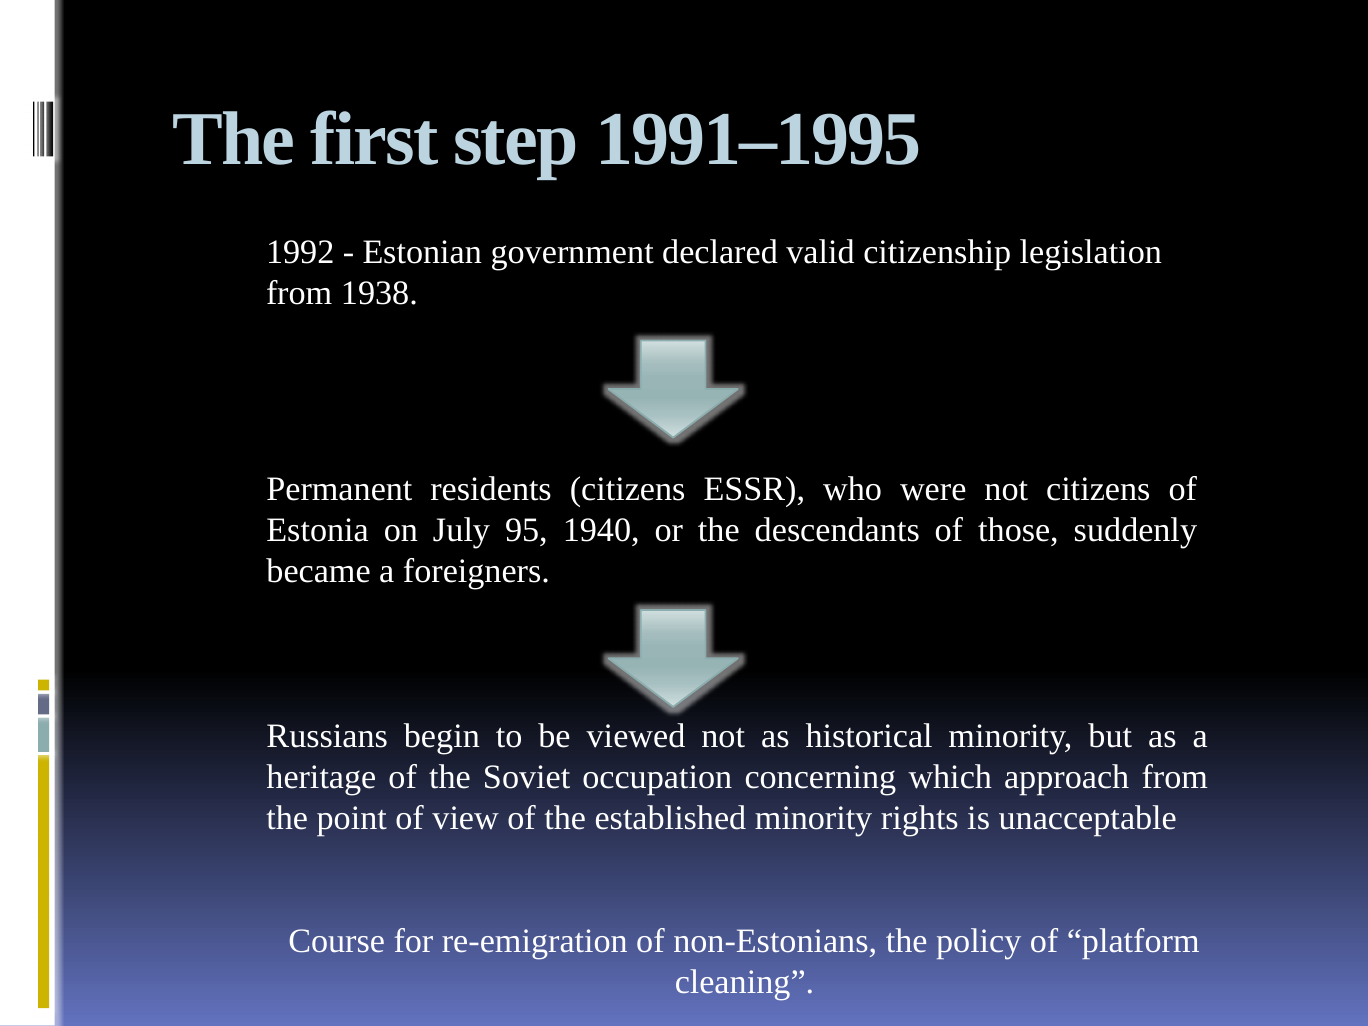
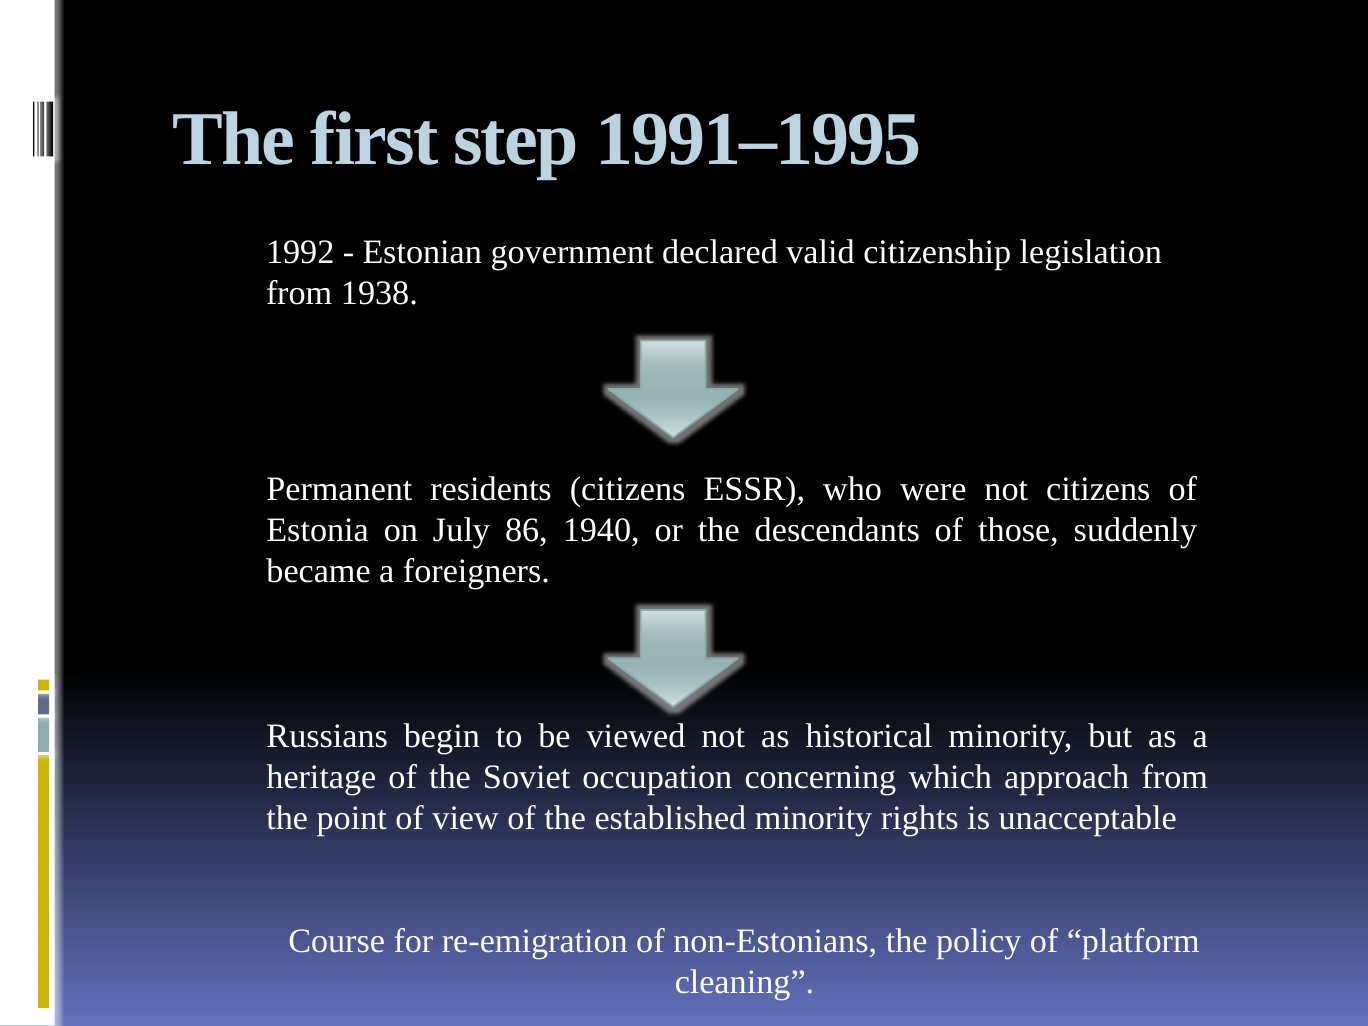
95: 95 -> 86
